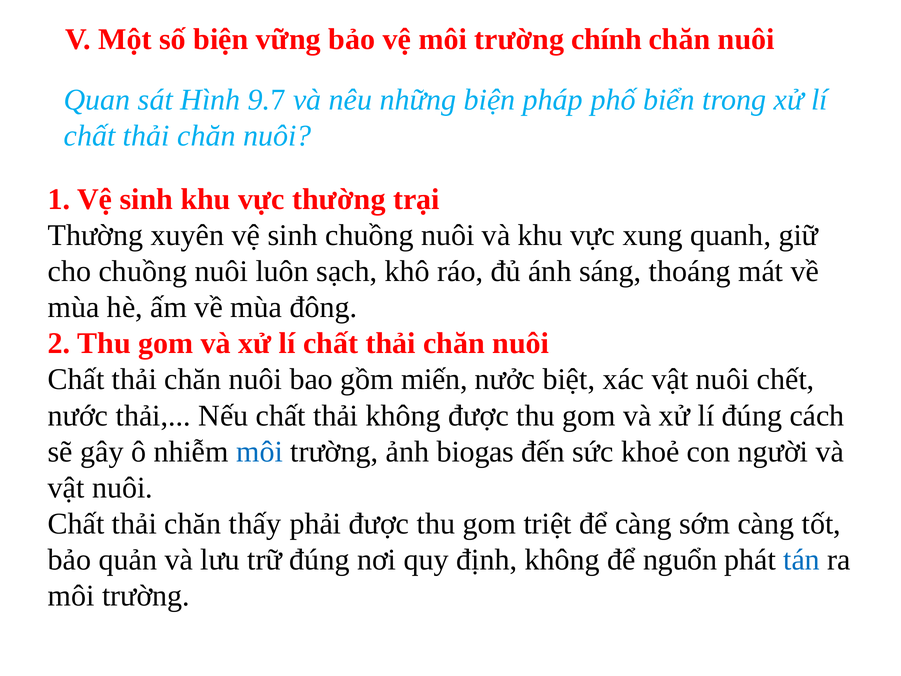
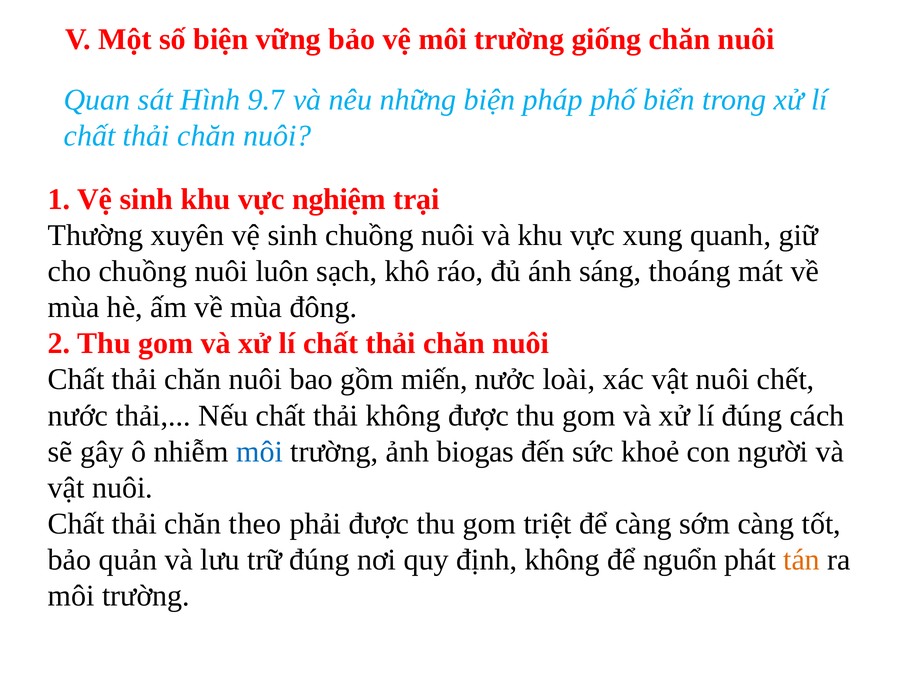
chính: chính -> giống
vực thường: thường -> nghiệm
biệt: biệt -> loài
thấy: thấy -> theo
tán colour: blue -> orange
